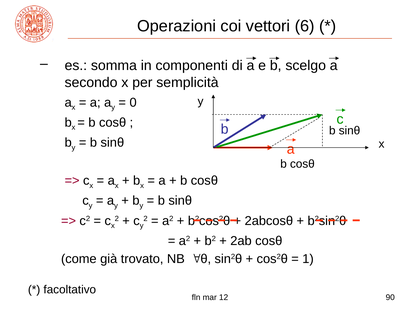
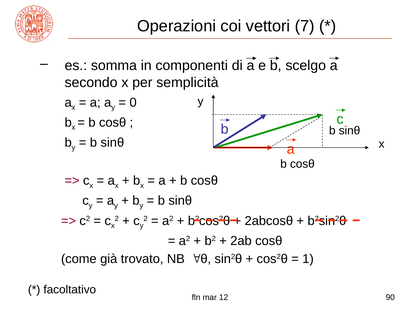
6: 6 -> 7
